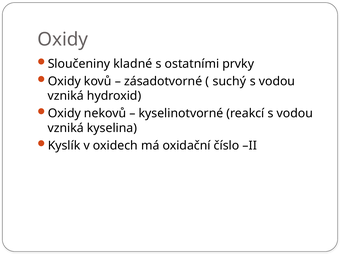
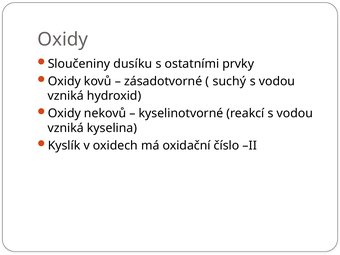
kladné: kladné -> dusíku
